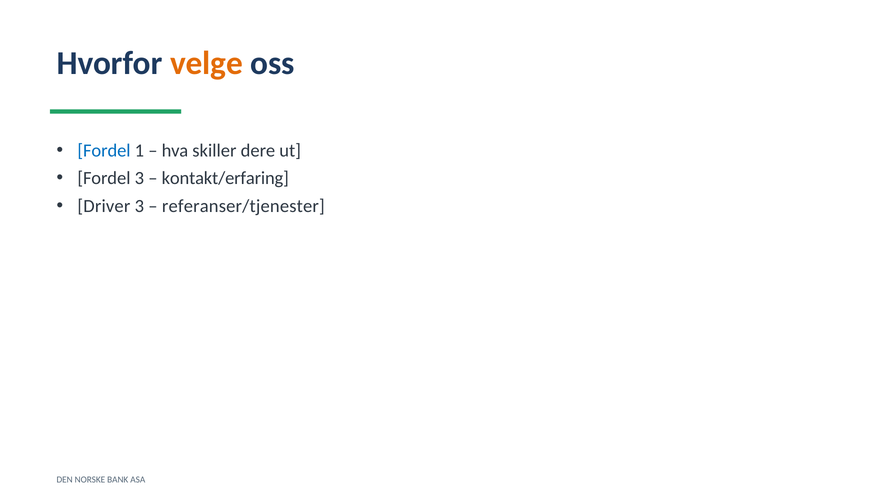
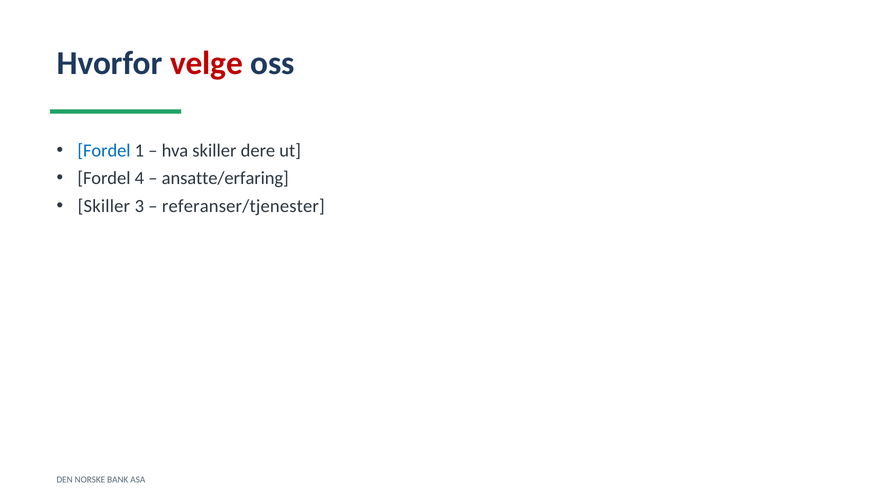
velge colour: orange -> red
Fordel 3: 3 -> 4
kontakt/erfaring: kontakt/erfaring -> ansatte/erfaring
Driver at (104, 206): Driver -> Skiller
